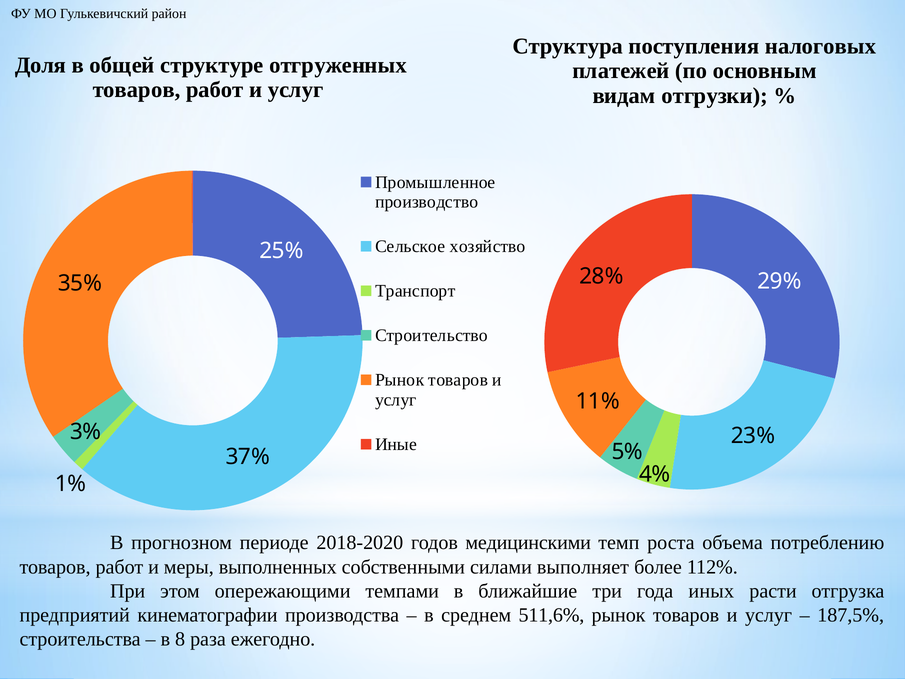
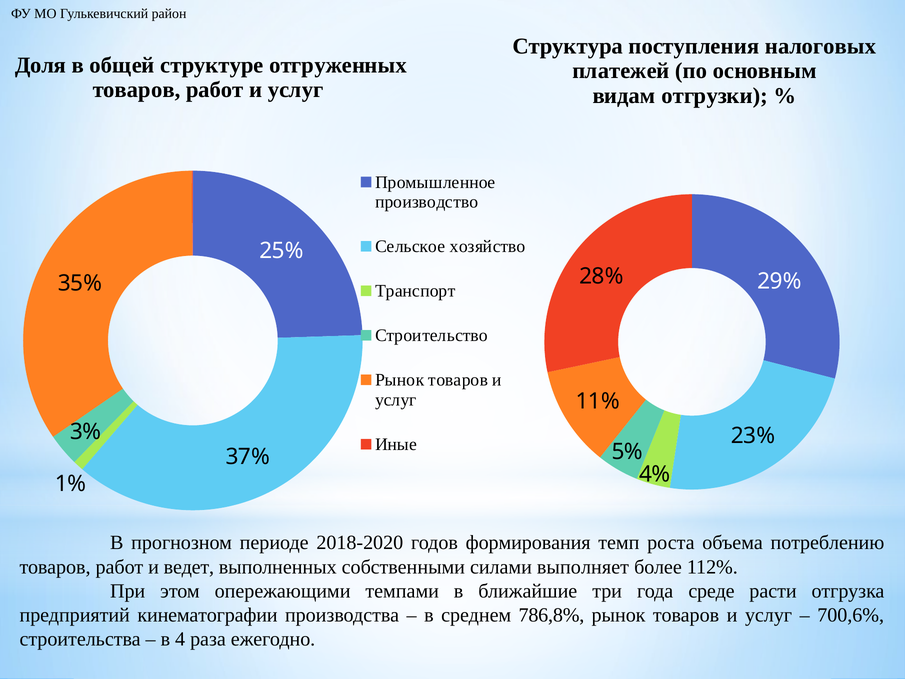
медицинскими: медицинскими -> формирования
меры: меры -> ведет
иных: иных -> среде
511,6%: 511,6% -> 786,8%
187,5%: 187,5% -> 700,6%
8: 8 -> 4
